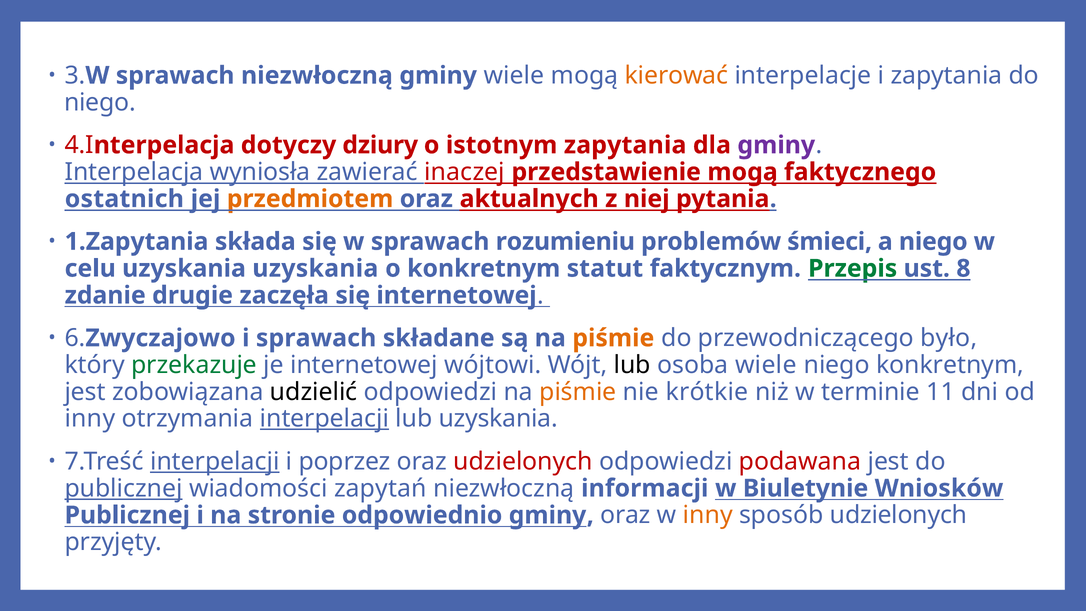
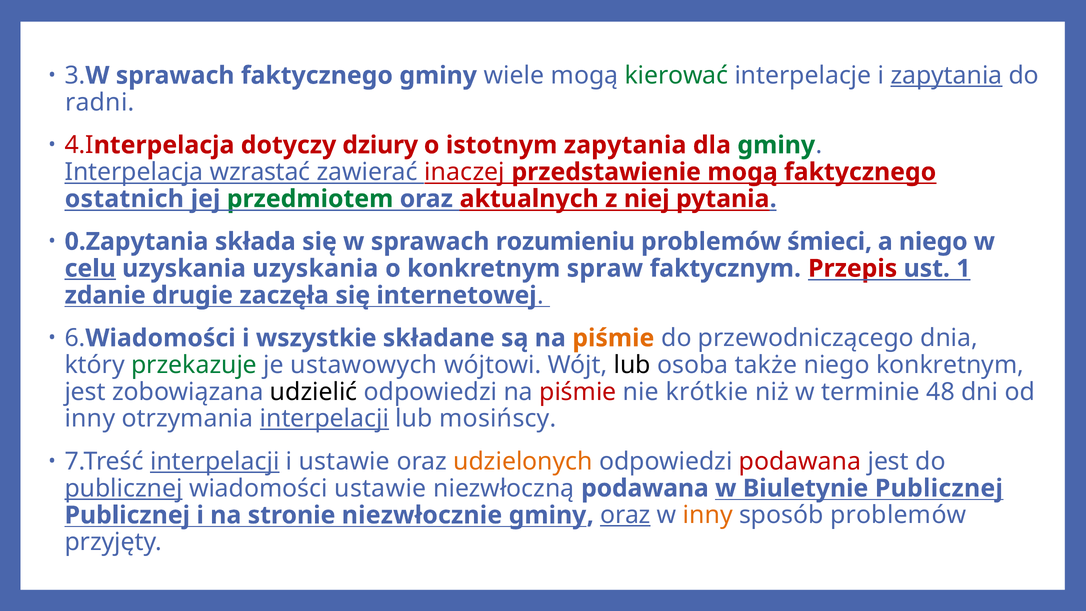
sprawach niezwłoczną: niezwłoczną -> faktycznego
kierować colour: orange -> green
zapytania at (946, 76) underline: none -> present
niego at (100, 102): niego -> radni
gminy at (776, 145) colour: purple -> green
wyniosła: wyniosła -> wzrastać
przedmiotem colour: orange -> green
1.Zapytania: 1.Zapytania -> 0.Zapytania
celu underline: none -> present
statut: statut -> spraw
Przepis colour: green -> red
8: 8 -> 1
Zwyczajowo at (160, 338): Zwyczajowo -> Wiadomości
i sprawach: sprawach -> wszystkie
było: było -> dnia
je internetowej: internetowej -> ustawowych
osoba wiele: wiele -> także
piśmie at (578, 392) colour: orange -> red
11: 11 -> 48
lub uzyskania: uzyskania -> mosińscy
i poprzez: poprzez -> ustawie
udzielonych at (523, 461) colour: red -> orange
wiadomości zapytań: zapytań -> ustawie
niezwłoczną informacji: informacji -> podawana
Biuletynie Wniosków: Wniosków -> Publicznej
odpowiednio: odpowiednio -> niezwłocznie
oraz at (625, 515) underline: none -> present
sposób udzielonych: udzielonych -> problemów
